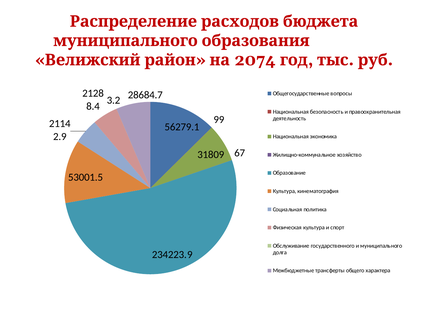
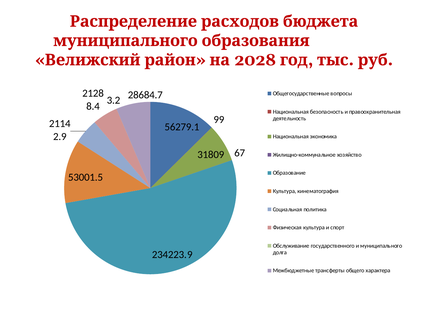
2074: 2074 -> 2028
